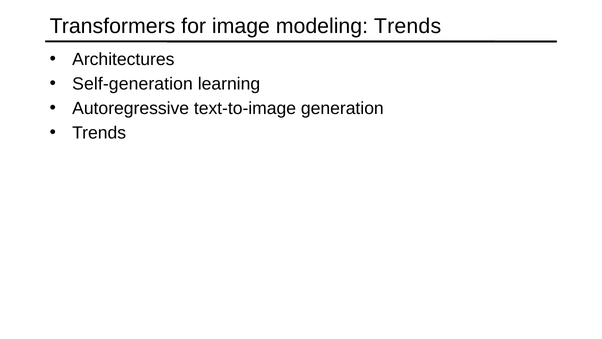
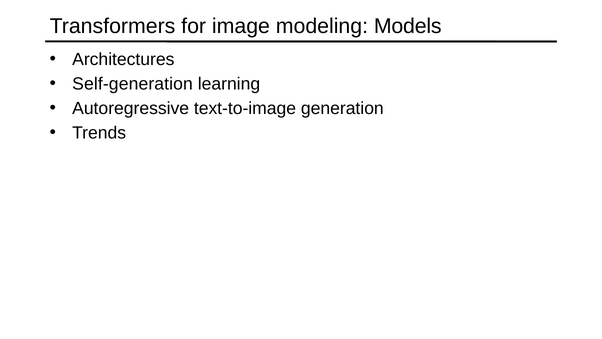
modeling Trends: Trends -> Models
